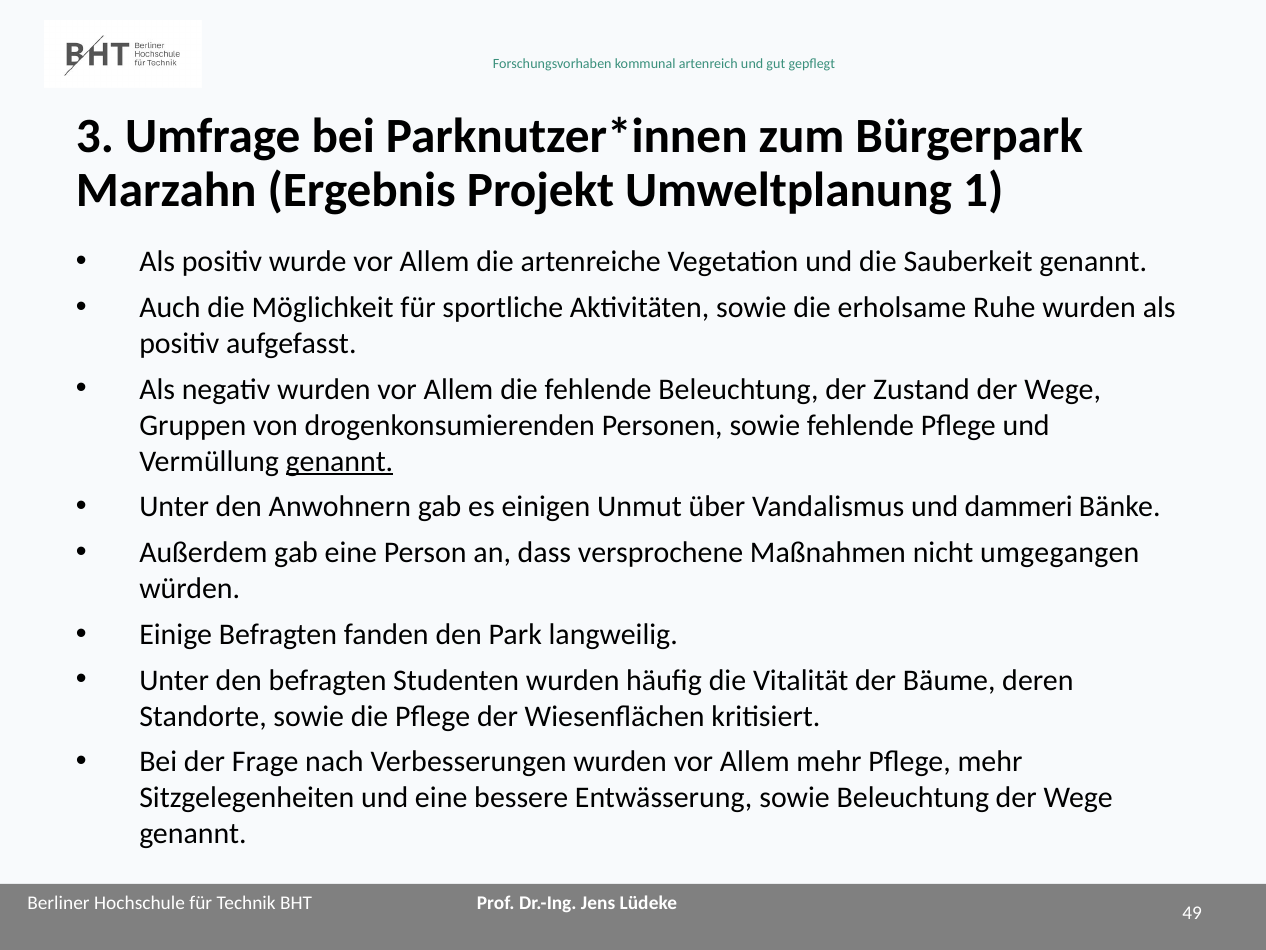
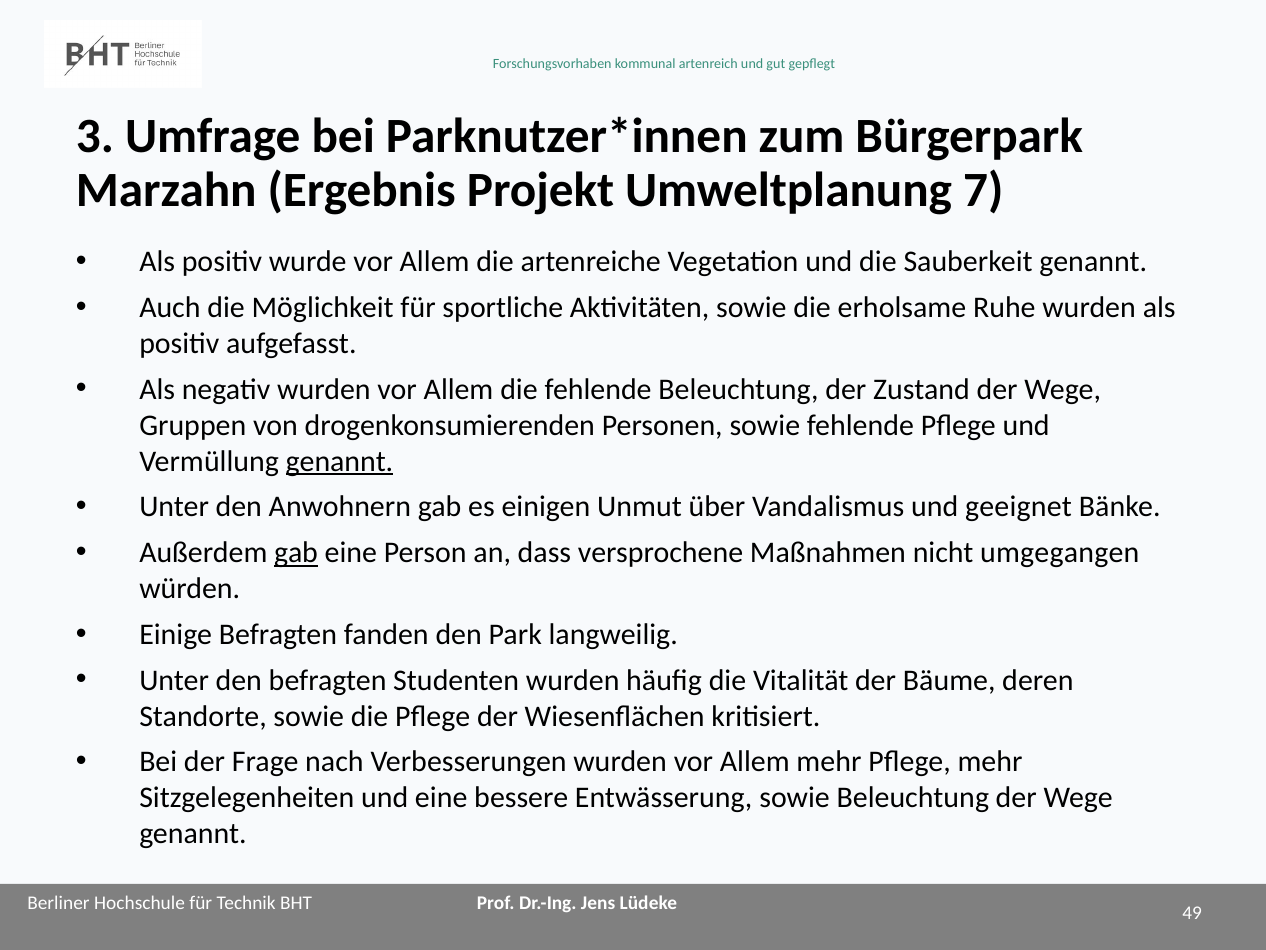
1: 1 -> 7
dammeri: dammeri -> geeignet
gab at (296, 553) underline: none -> present
